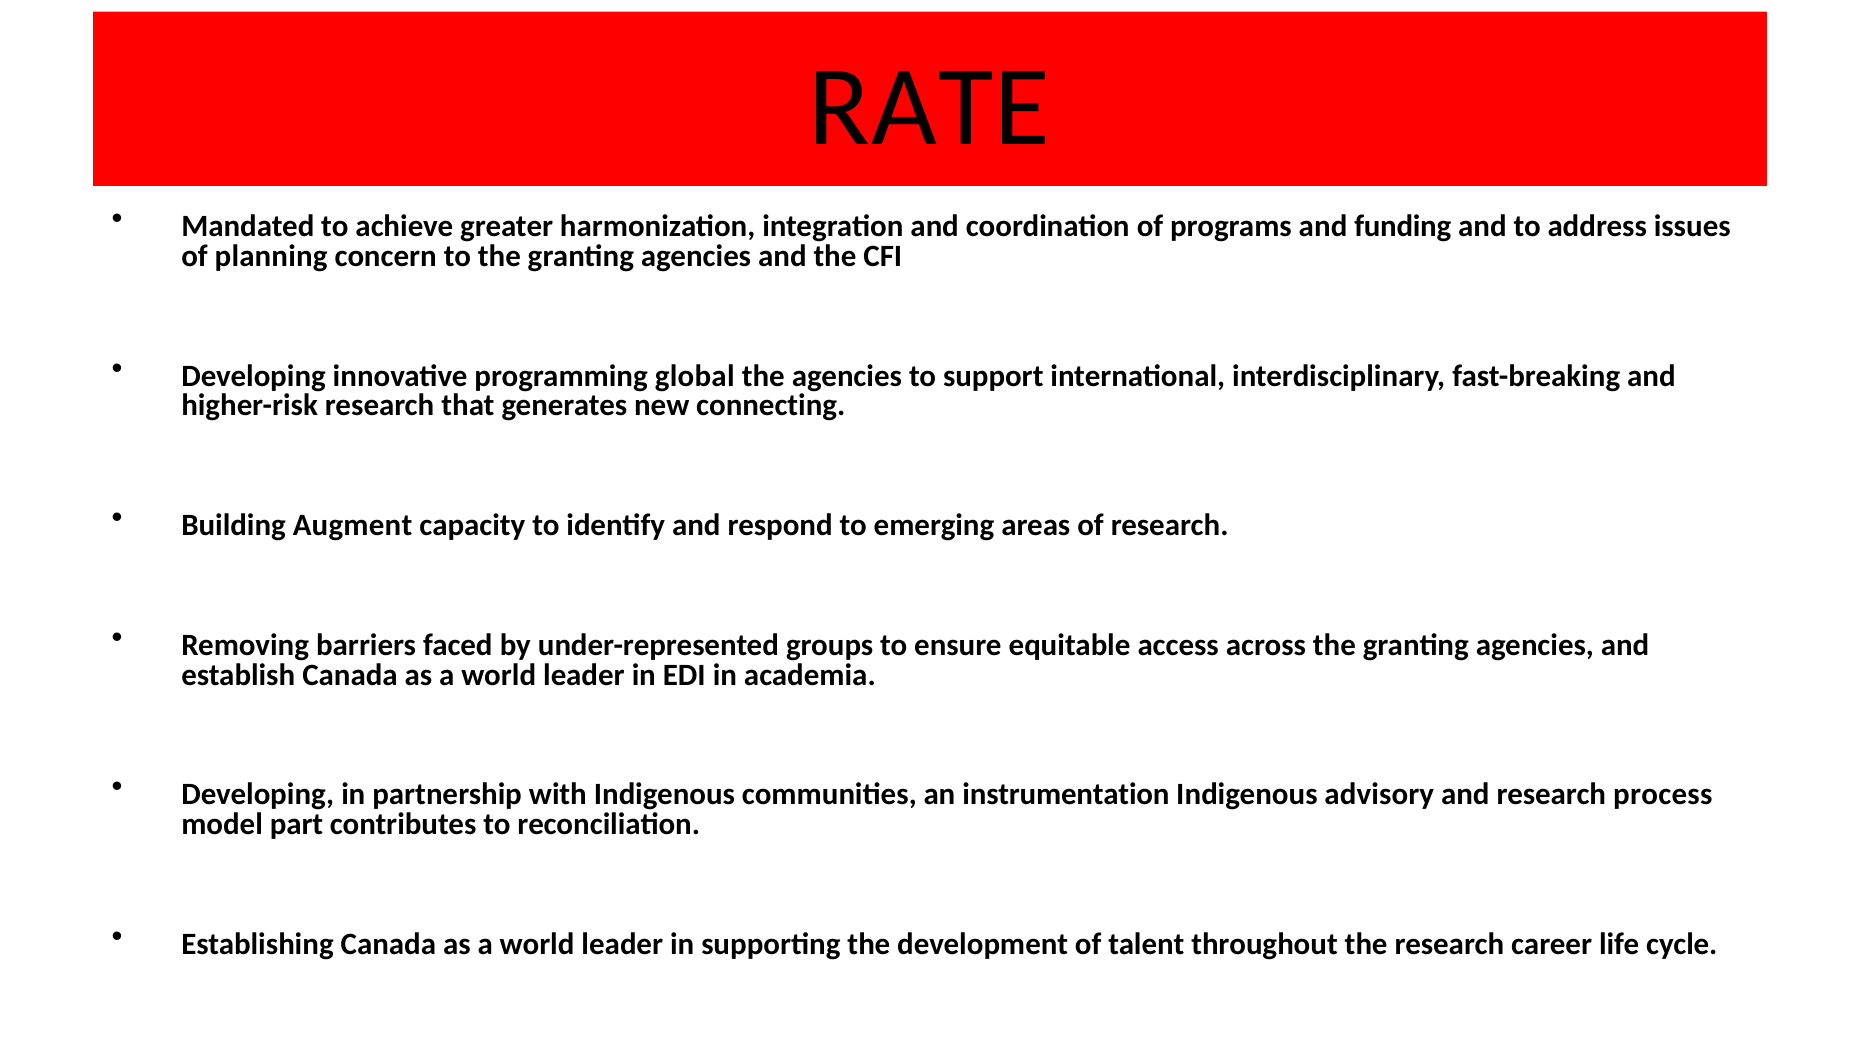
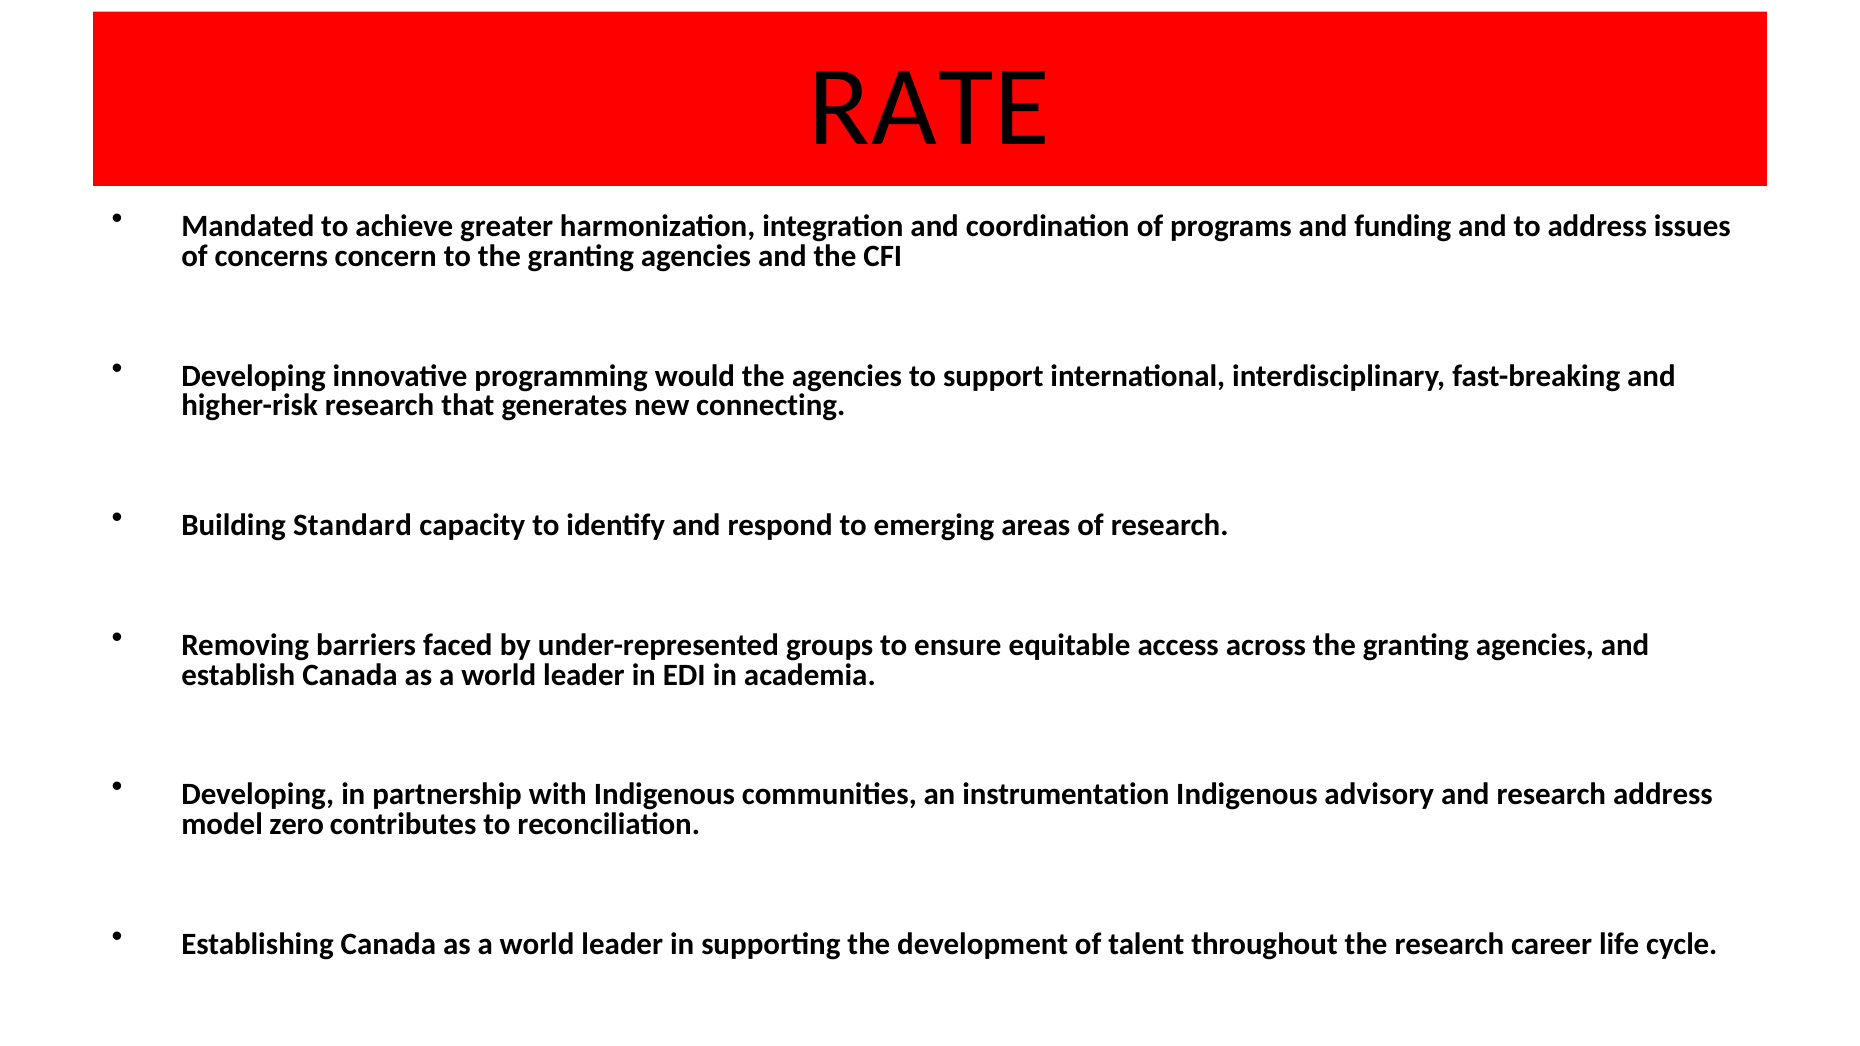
planning: planning -> concerns
global: global -> would
Augment: Augment -> Standard
research process: process -> address
part: part -> zero
